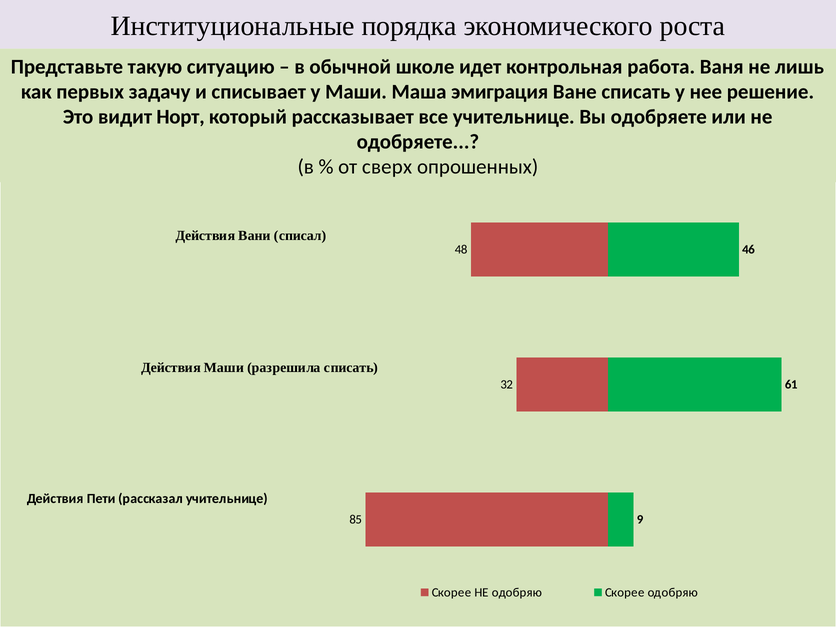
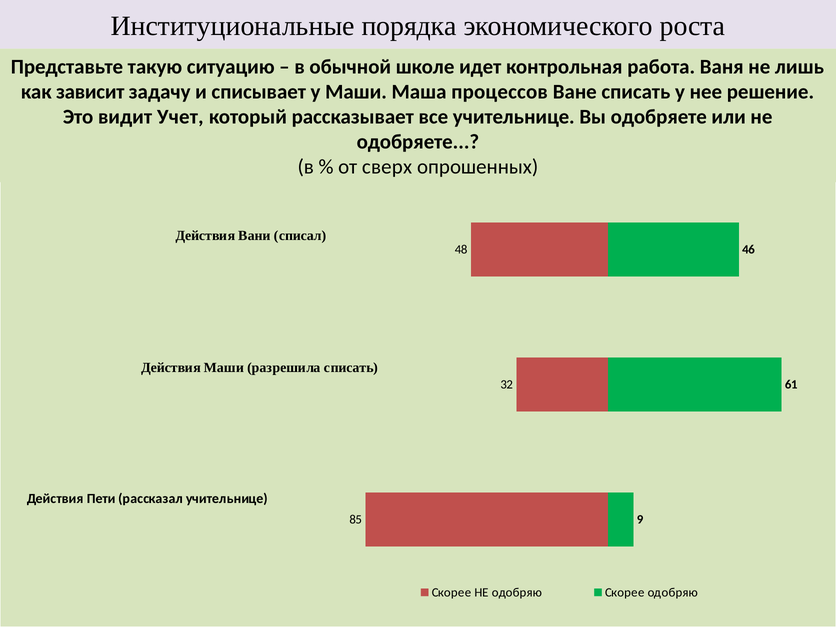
первых: первых -> зависит
эмиграция: эмиграция -> процессов
Норт: Норт -> Учет
